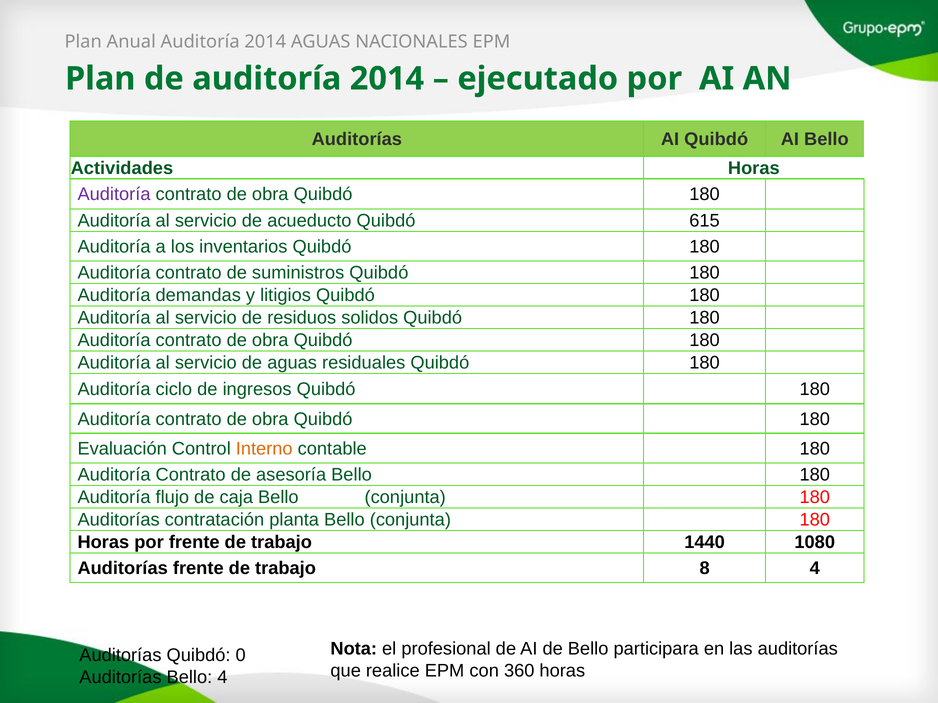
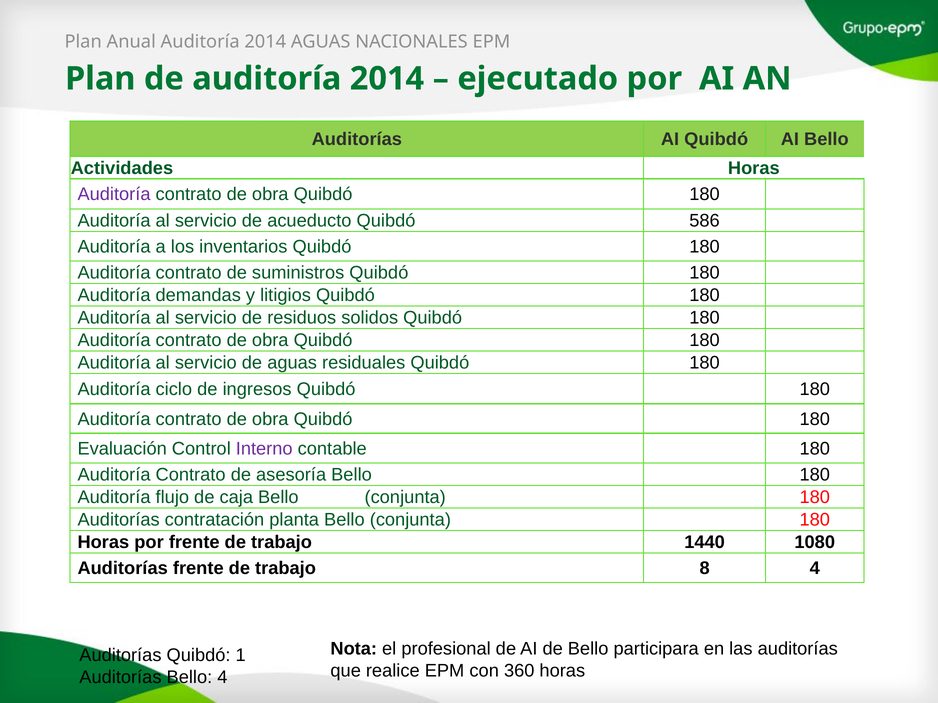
615: 615 -> 586
Interno colour: orange -> purple
0: 0 -> 1
